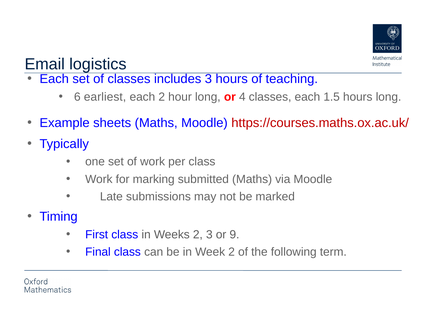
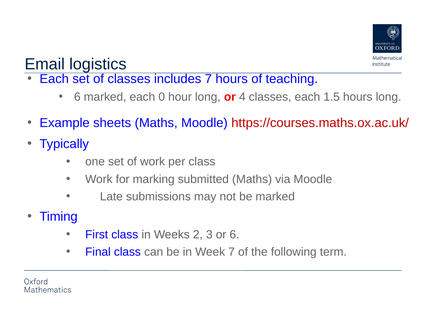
includes 3: 3 -> 7
6 earliest: earliest -> marked
each 2: 2 -> 0
or 9: 9 -> 6
Week 2: 2 -> 7
